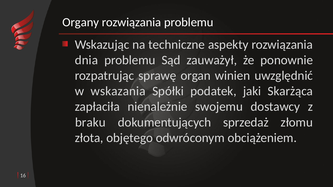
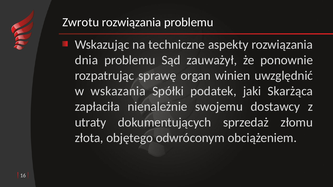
Organy: Organy -> Zwrotu
braku: braku -> utraty
